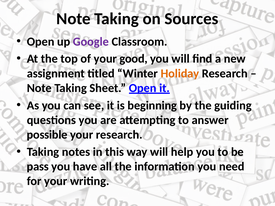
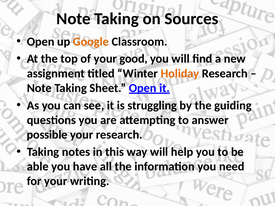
Google colour: purple -> orange
beginning: beginning -> struggling
pass: pass -> able
